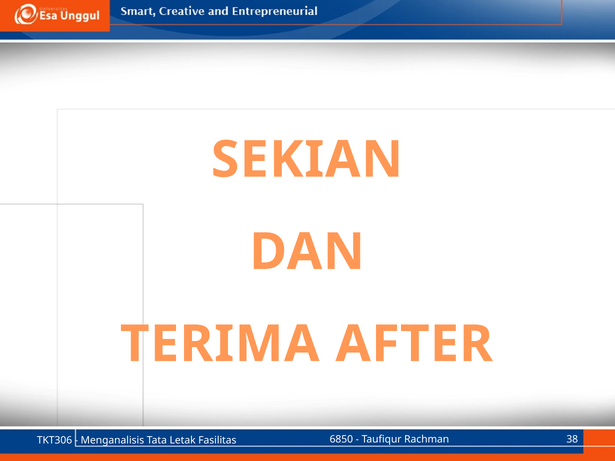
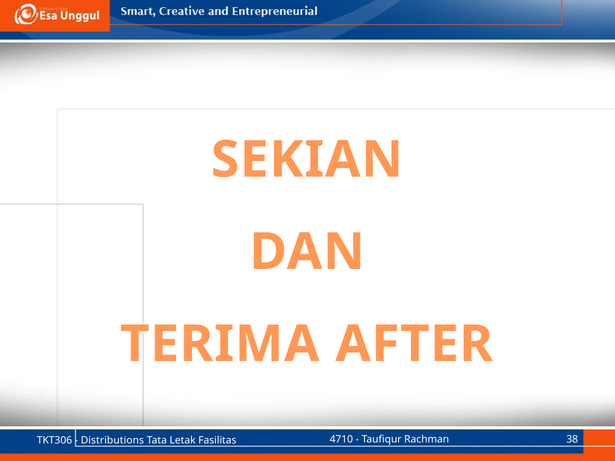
6850: 6850 -> 4710
Menganalisis: Menganalisis -> Distributions
